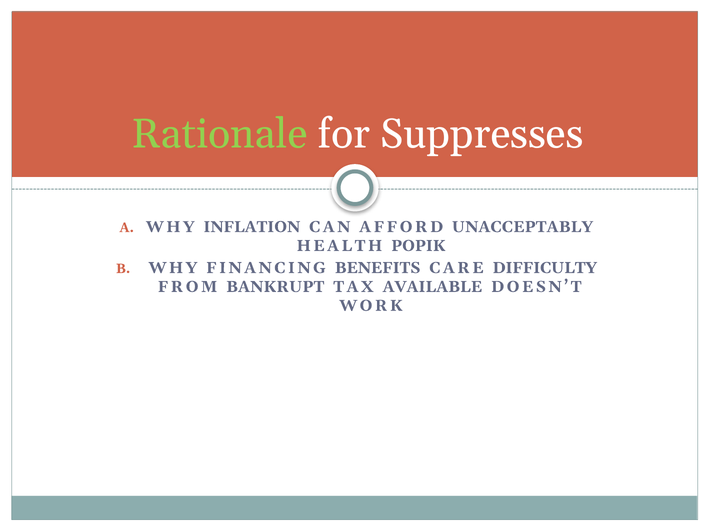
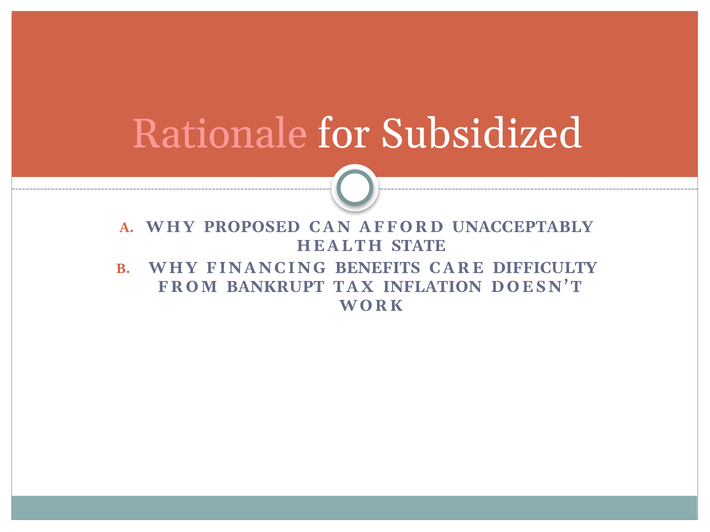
Rationale colour: light green -> pink
Suppresses: Suppresses -> Subsidized
INFLATION: INFLATION -> PROPOSED
POPIK: POPIK -> STATE
AVAILABLE: AVAILABLE -> INFLATION
